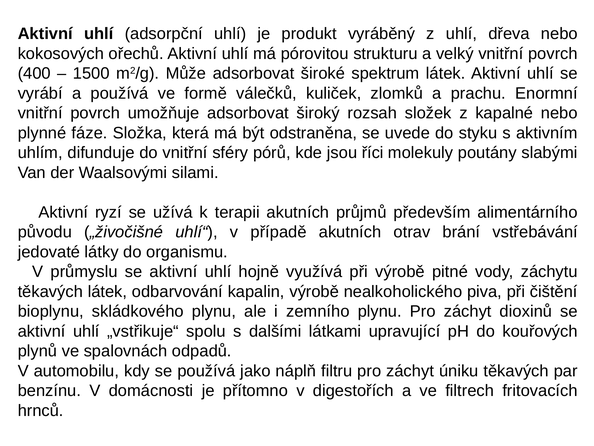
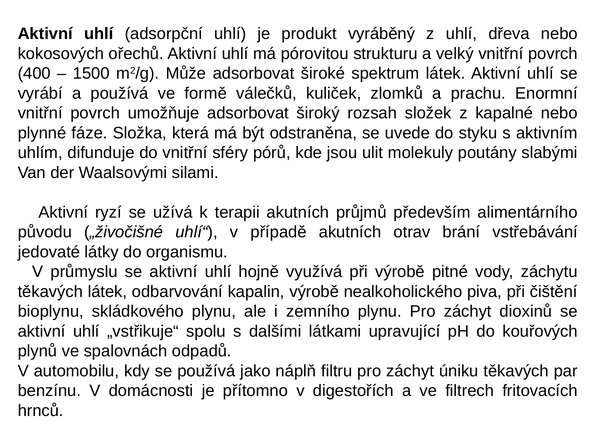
říci: říci -> ulit
